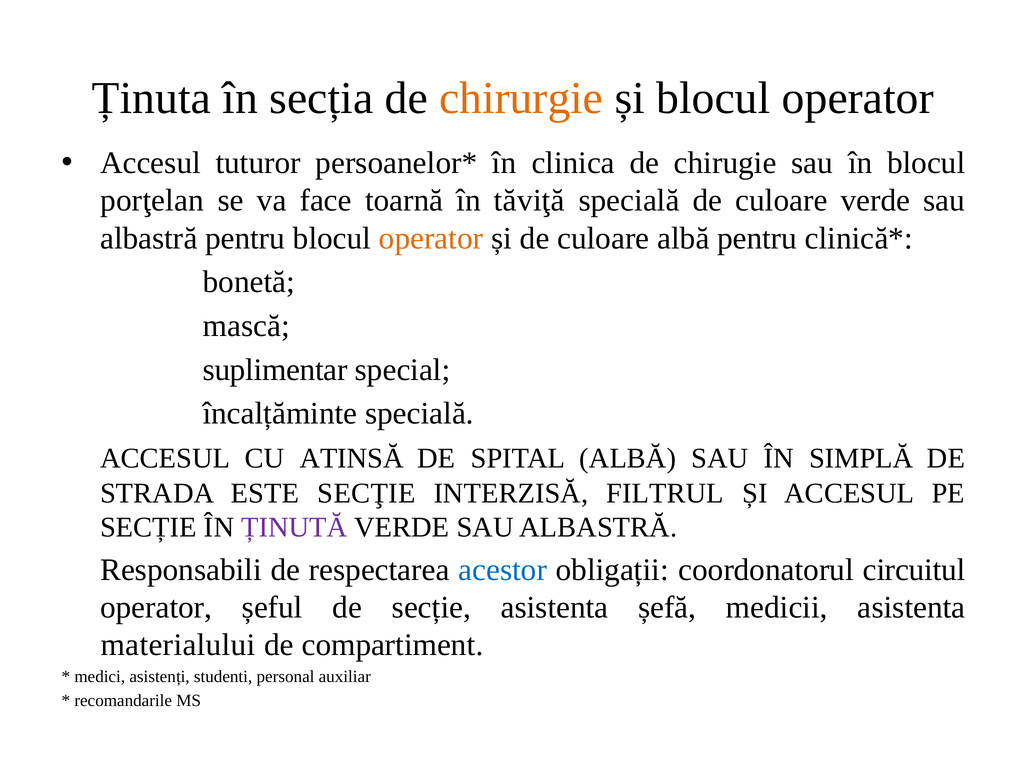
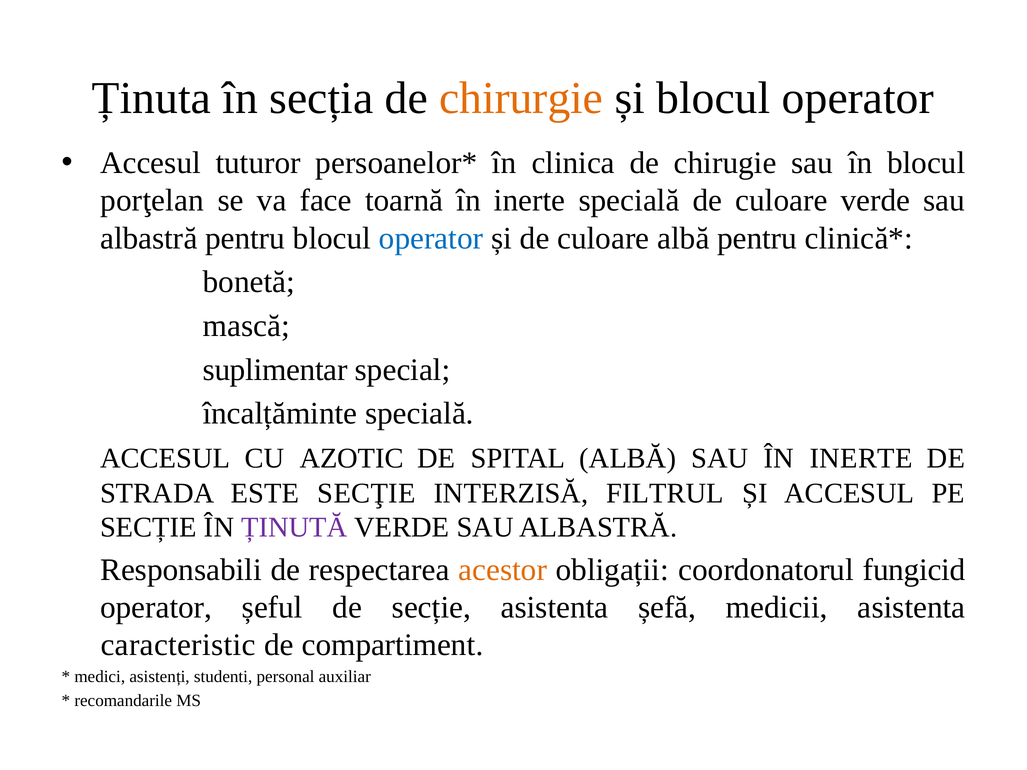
tăviţă at (529, 201): tăviţă -> inerte
operator at (431, 238) colour: orange -> blue
ATINSĂ: ATINSĂ -> AZOTIC
SAU ÎN SIMPLĂ: SIMPLĂ -> INERTE
acestor colour: blue -> orange
circuitul: circuitul -> fungicid
materialului: materialului -> caracteristic
